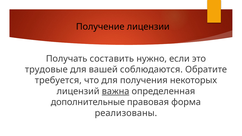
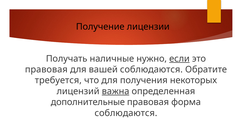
составить: составить -> наличные
если underline: none -> present
трудовые at (46, 70): трудовые -> правовая
реализованы at (126, 113): реализованы -> соблюдаются
